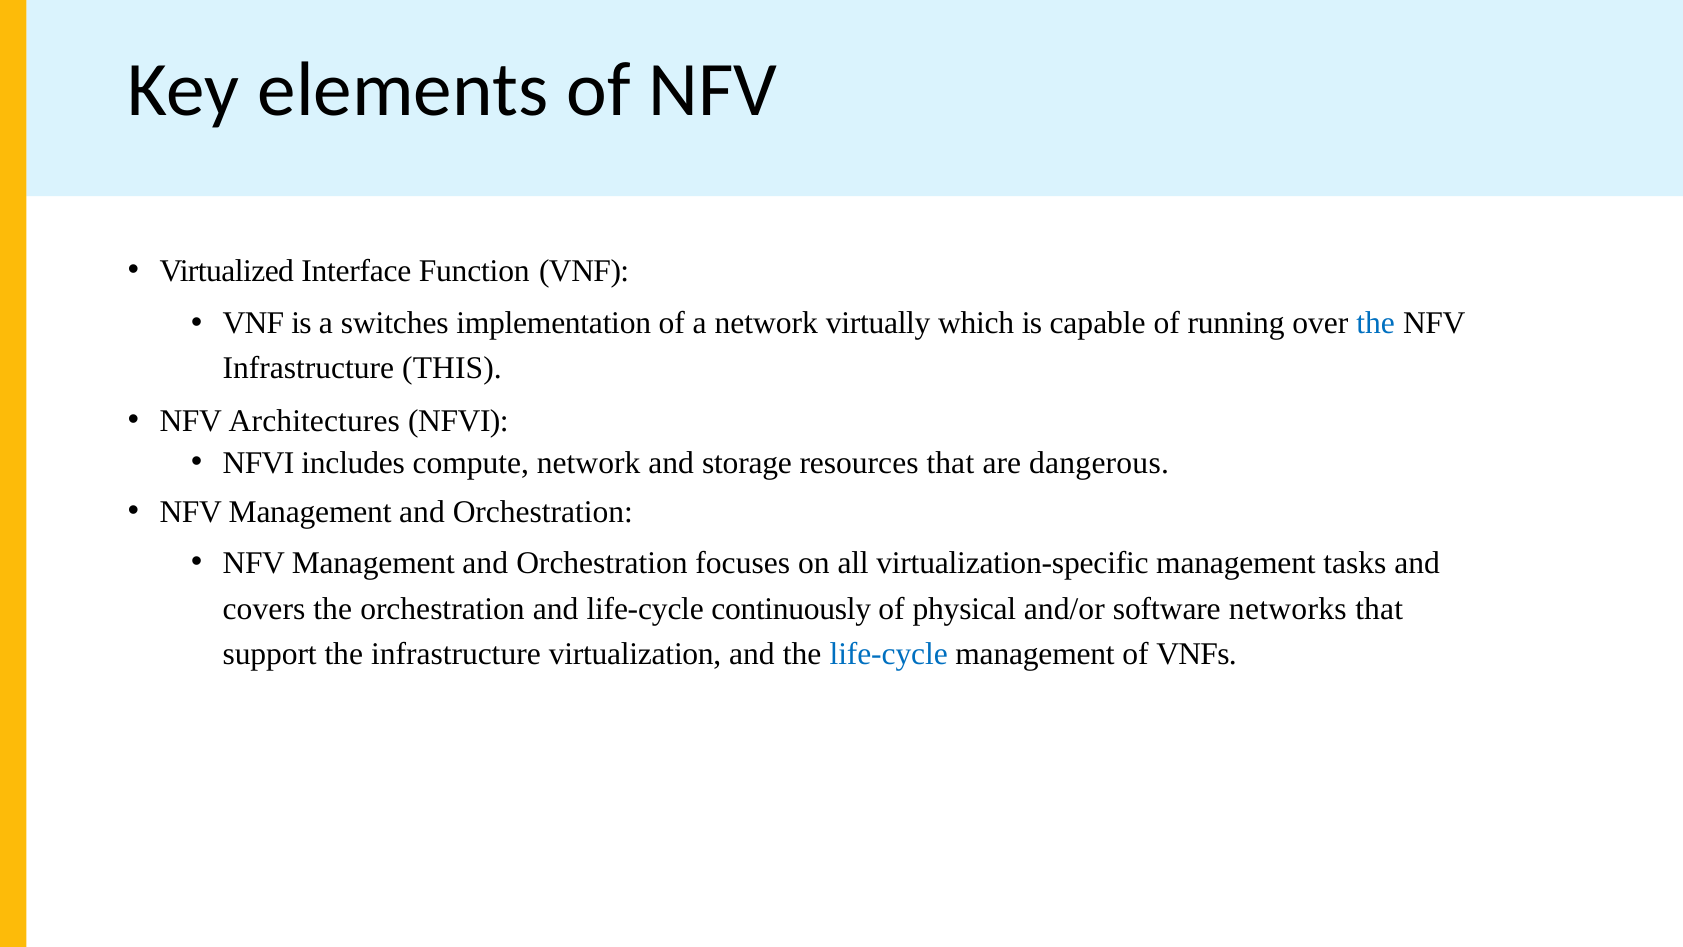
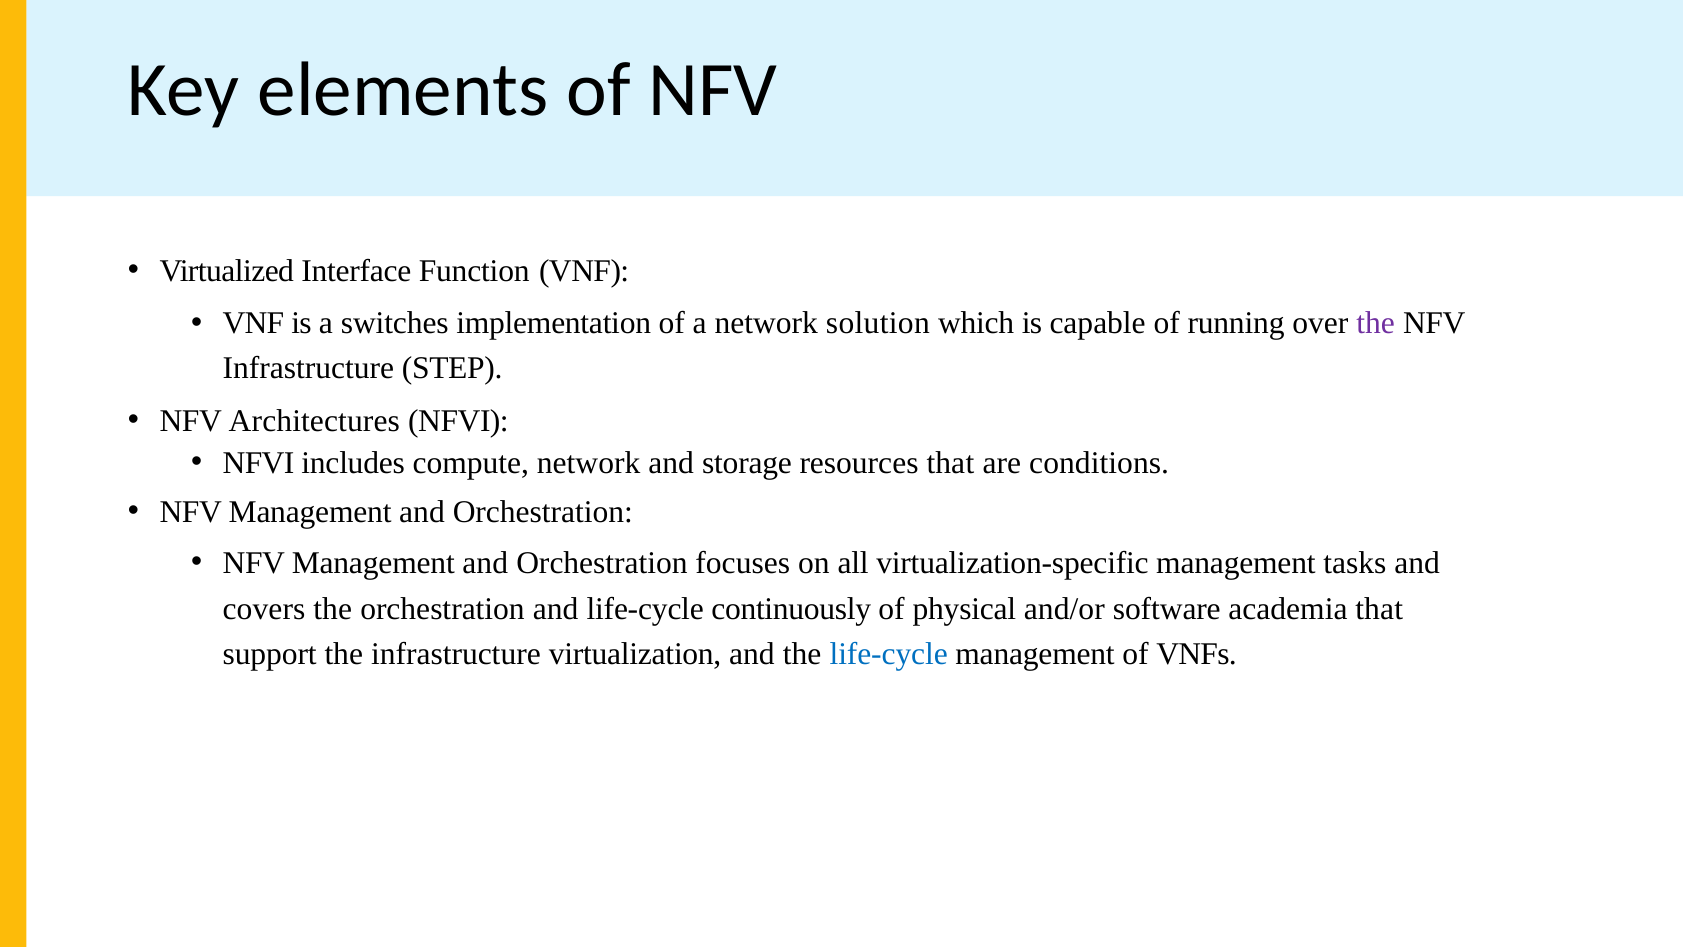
virtually: virtually -> solution
the at (1376, 323) colour: blue -> purple
THIS: THIS -> STEP
dangerous: dangerous -> conditions
networks: networks -> academia
